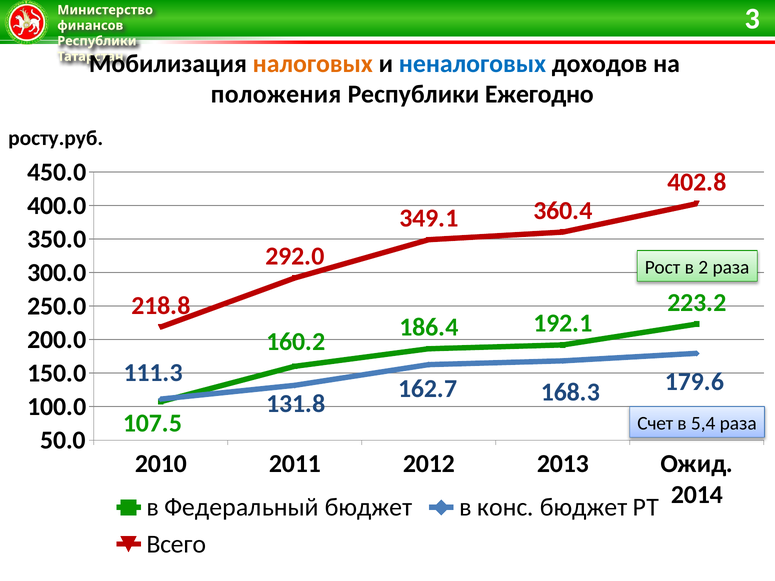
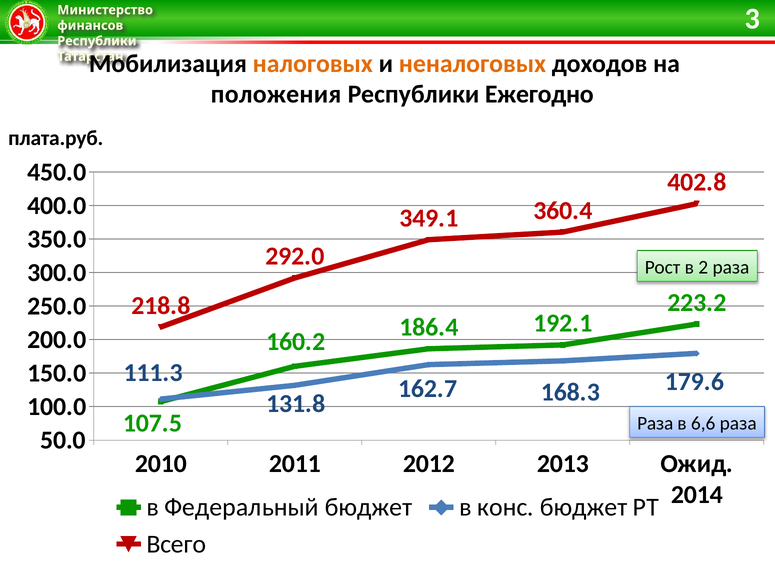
неналоговых colour: blue -> orange
росту.руб: росту.руб -> плата.руб
Счет at (655, 423): Счет -> Раза
5,4: 5,4 -> 6,6
